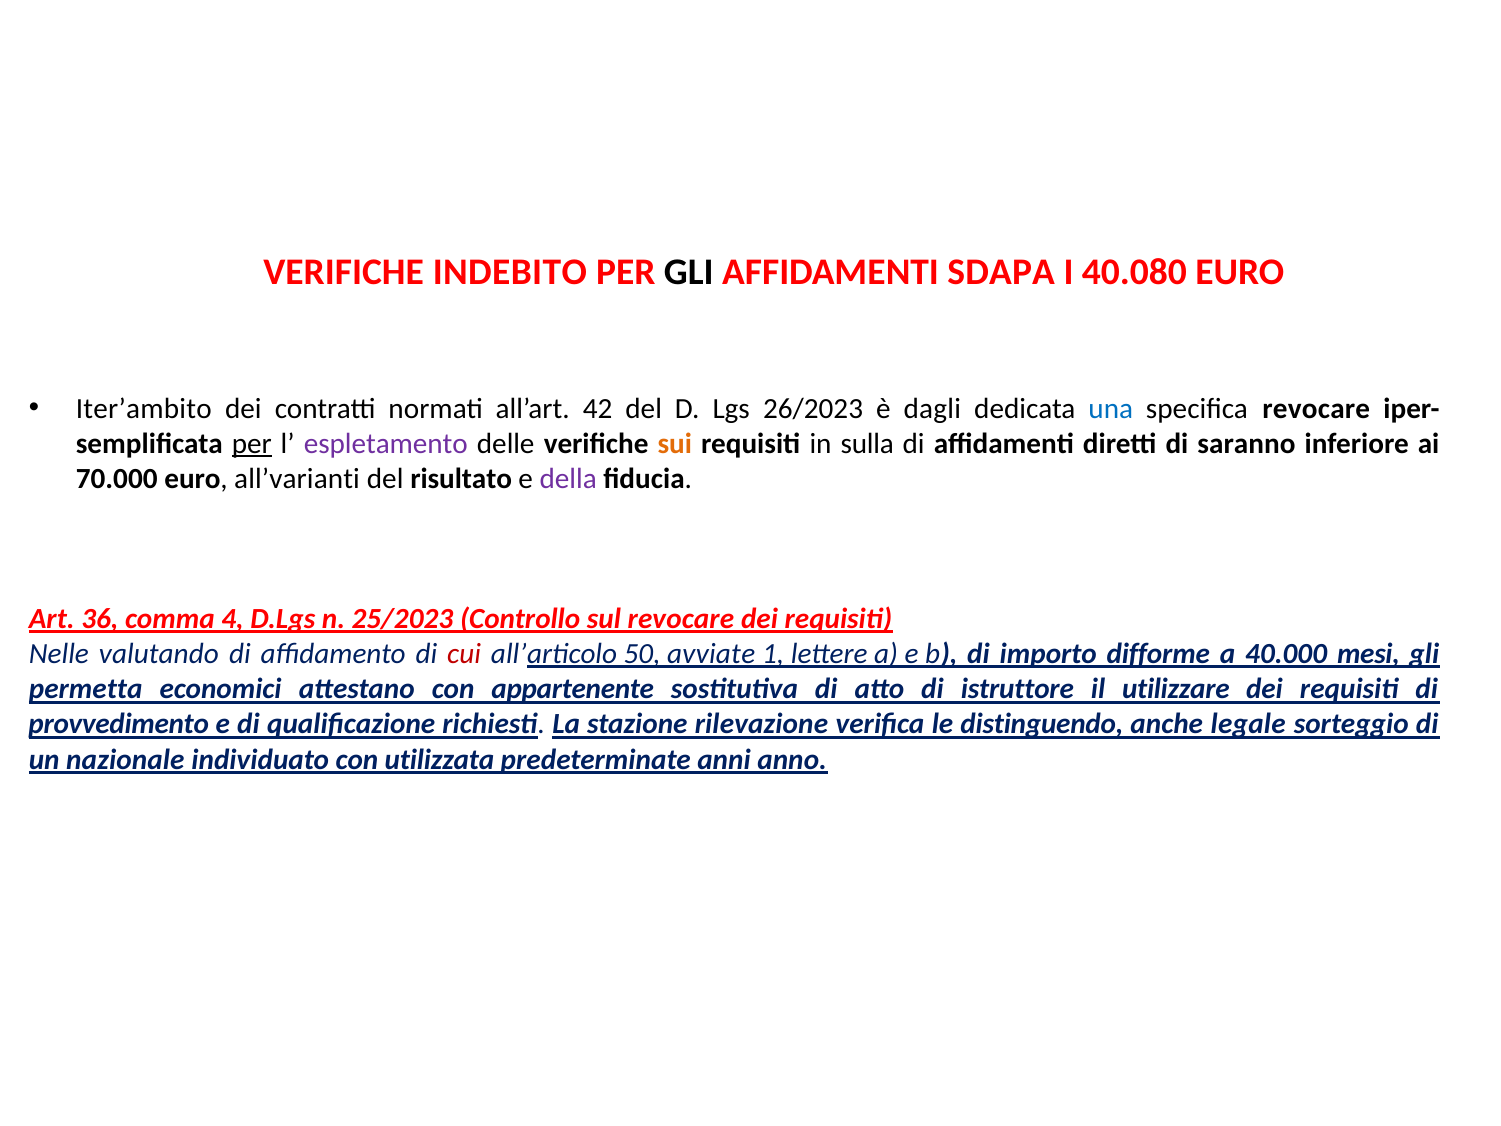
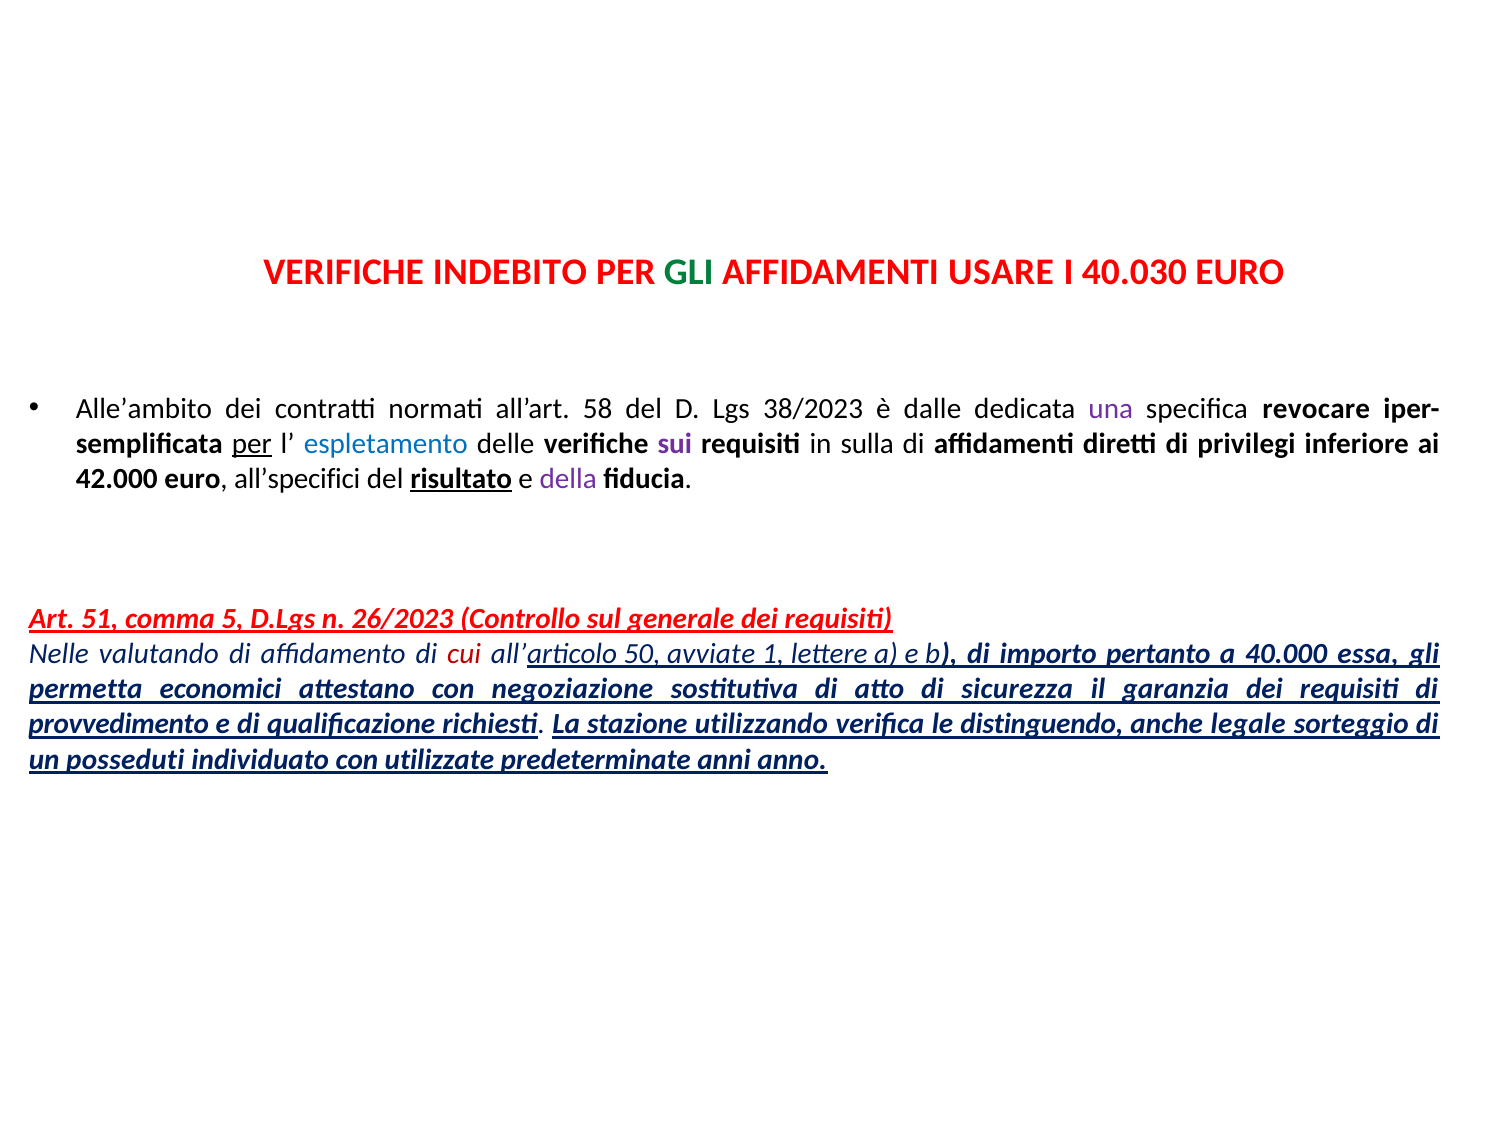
GLI at (689, 272) colour: black -> green
SDAPA: SDAPA -> USARE
40.080: 40.080 -> 40.030
Iter’ambito: Iter’ambito -> Alle’ambito
42: 42 -> 58
26/2023: 26/2023 -> 38/2023
dagli: dagli -> dalle
una colour: blue -> purple
espletamento colour: purple -> blue
sui colour: orange -> purple
saranno: saranno -> privilegi
70.000: 70.000 -> 42.000
all’varianti: all’varianti -> all’specifici
risultato underline: none -> present
36: 36 -> 51
4: 4 -> 5
25/2023: 25/2023 -> 26/2023
sul revocare: revocare -> generale
difforme: difforme -> pertanto
mesi: mesi -> essa
appartenente: appartenente -> negoziazione
istruttore: istruttore -> sicurezza
utilizzare: utilizzare -> garanzia
rilevazione: rilevazione -> utilizzando
nazionale: nazionale -> posseduti
utilizzata: utilizzata -> utilizzate
